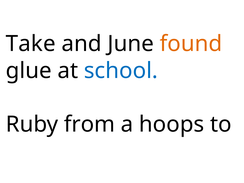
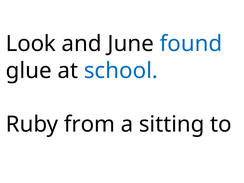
Take: Take -> Look
found colour: orange -> blue
hoops: hoops -> sitting
